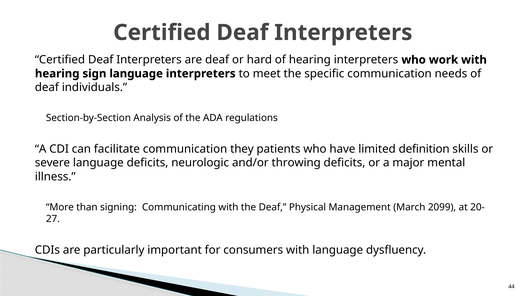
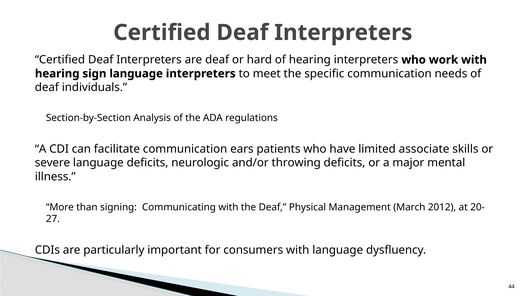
they: they -> ears
definition: definition -> associate
2099: 2099 -> 2012
